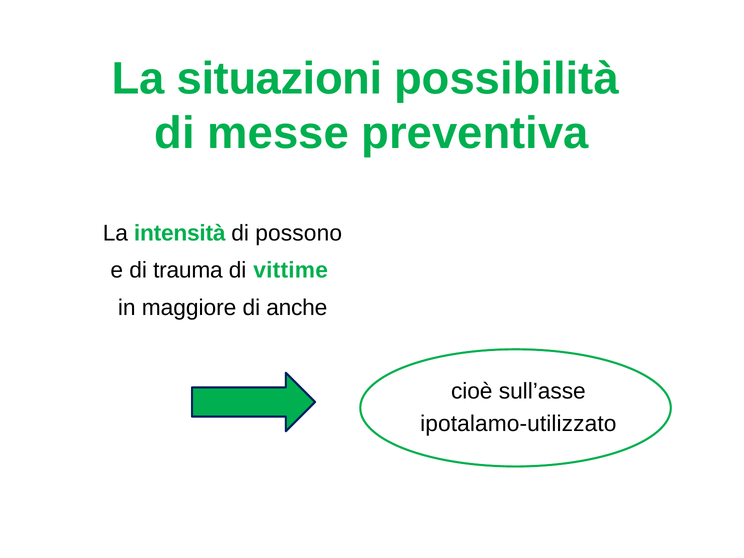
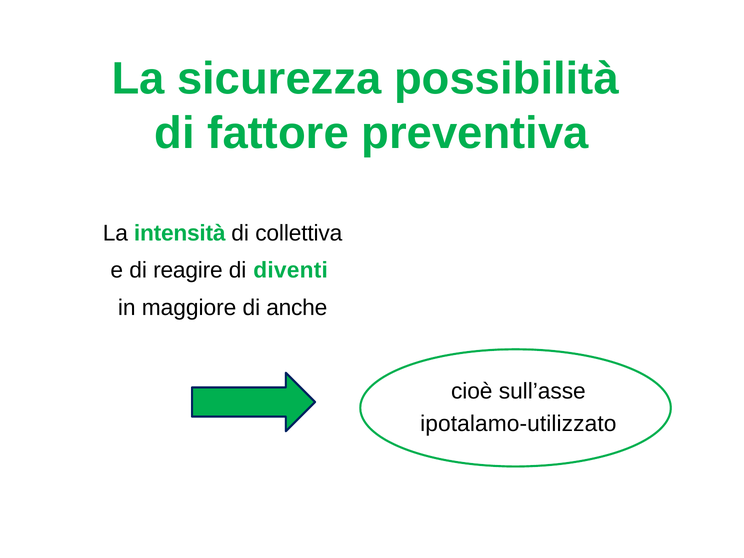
situazioni: situazioni -> sicurezza
messe: messe -> fattore
possono: possono -> collettiva
trauma: trauma -> reagire
vittime: vittime -> diventi
